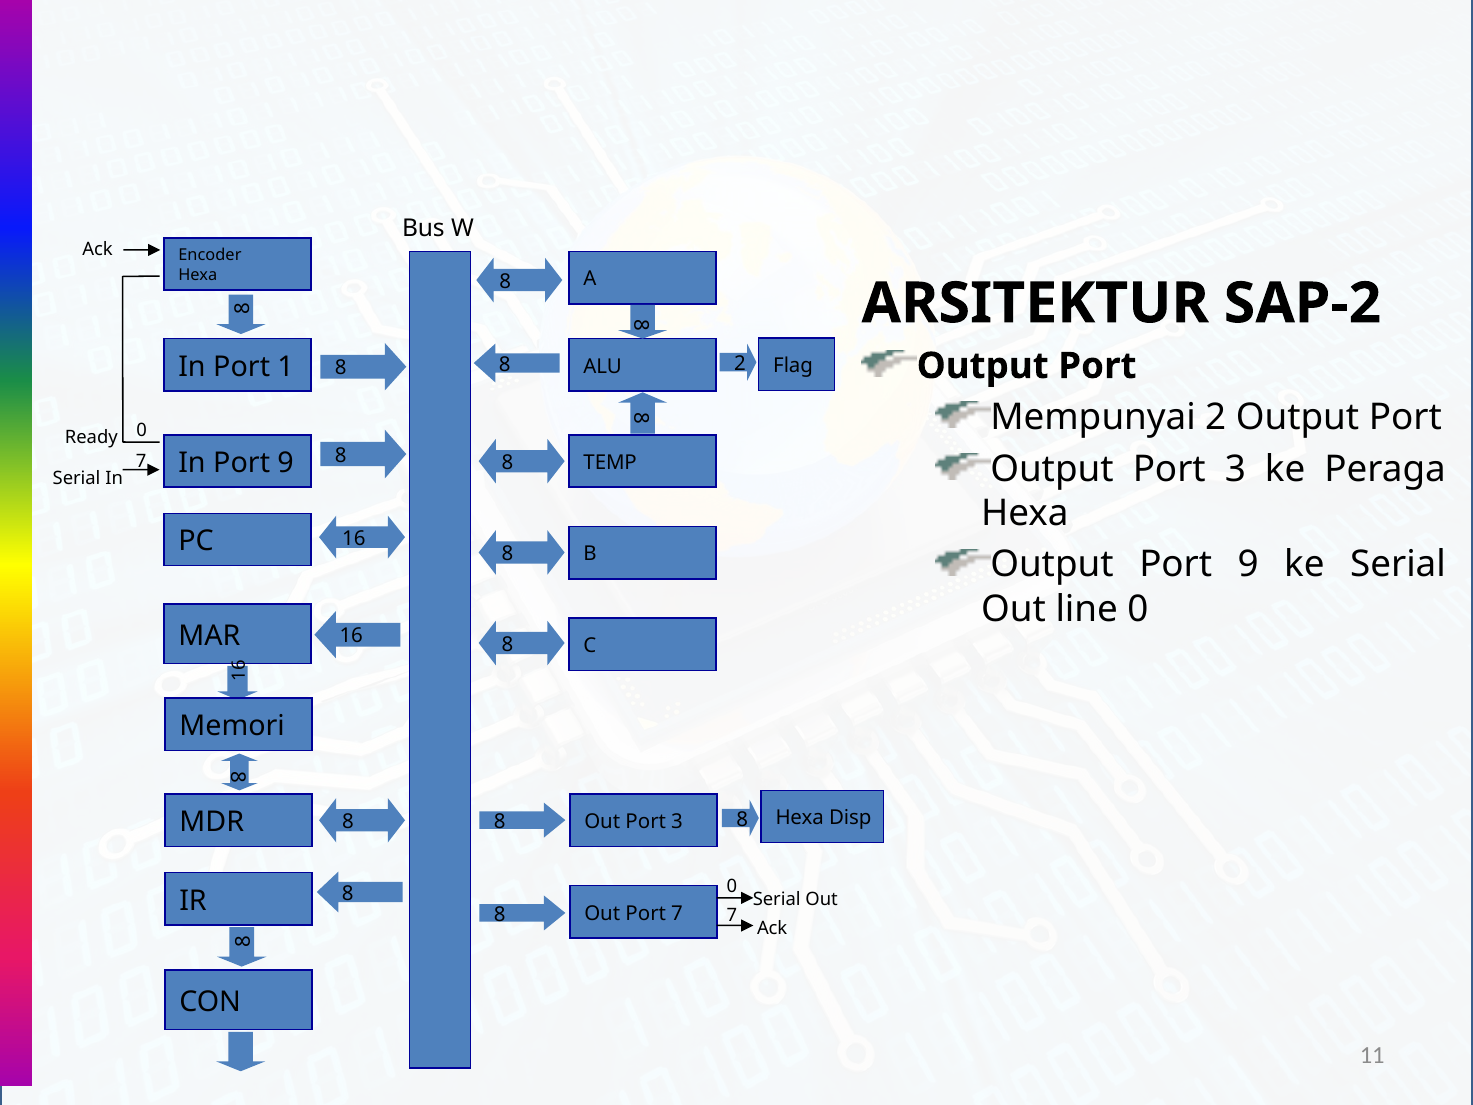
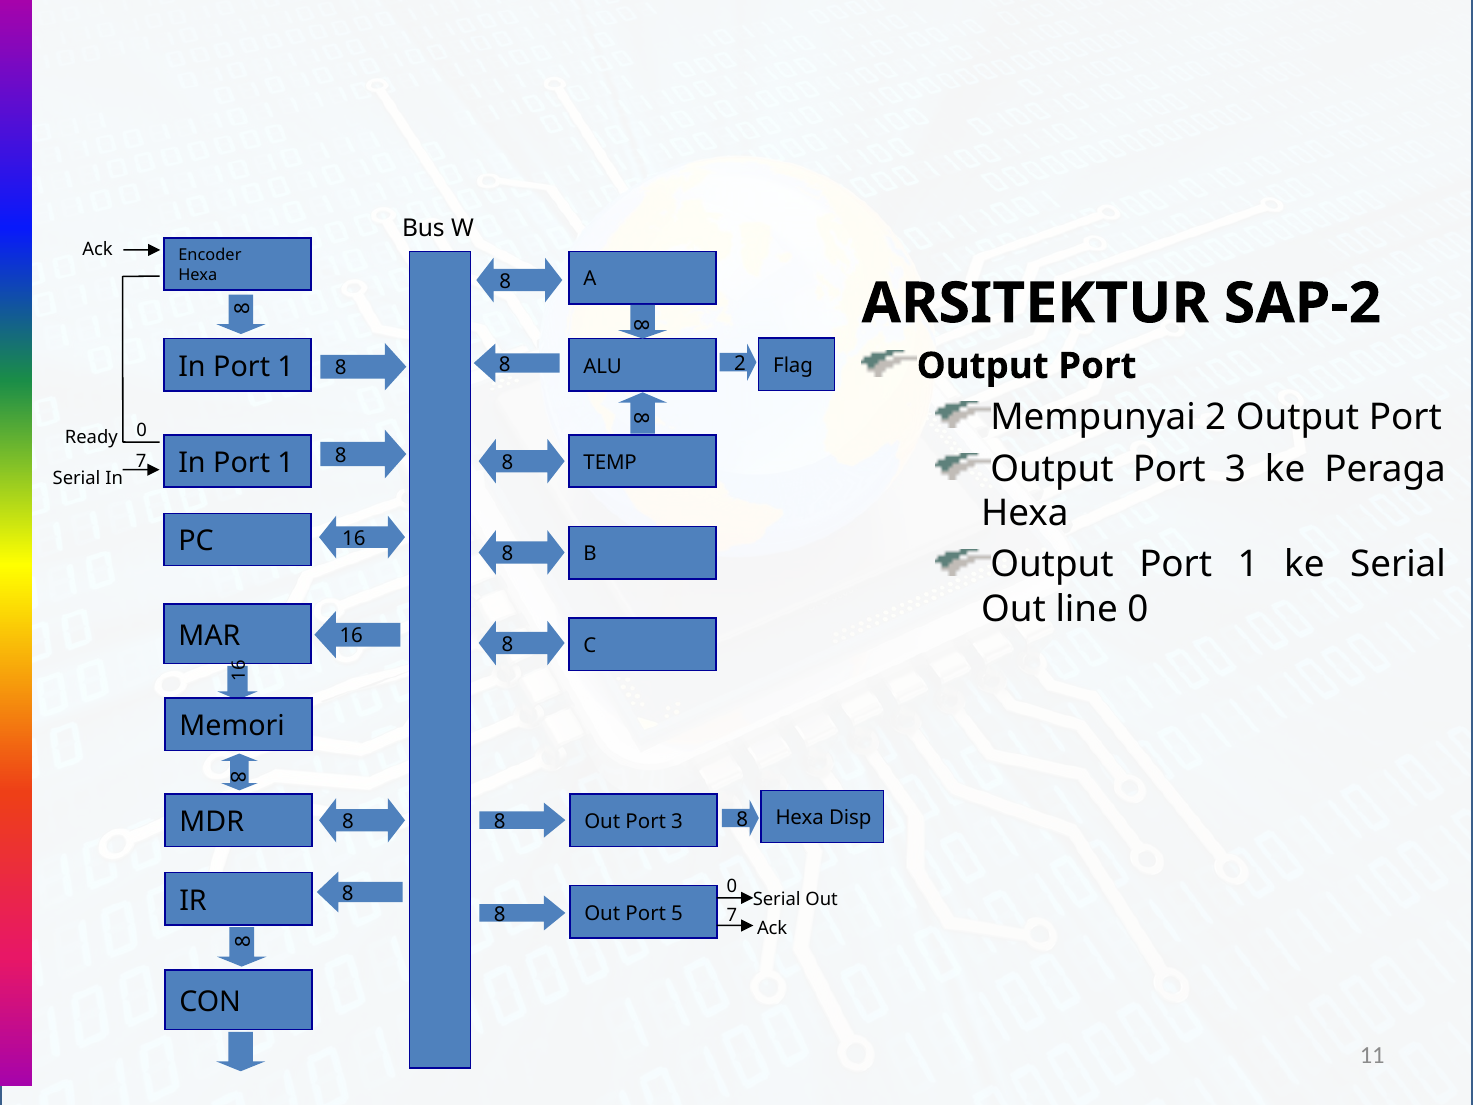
9 at (286, 463): 9 -> 1
Output Port 9: 9 -> 1
Port 7: 7 -> 5
